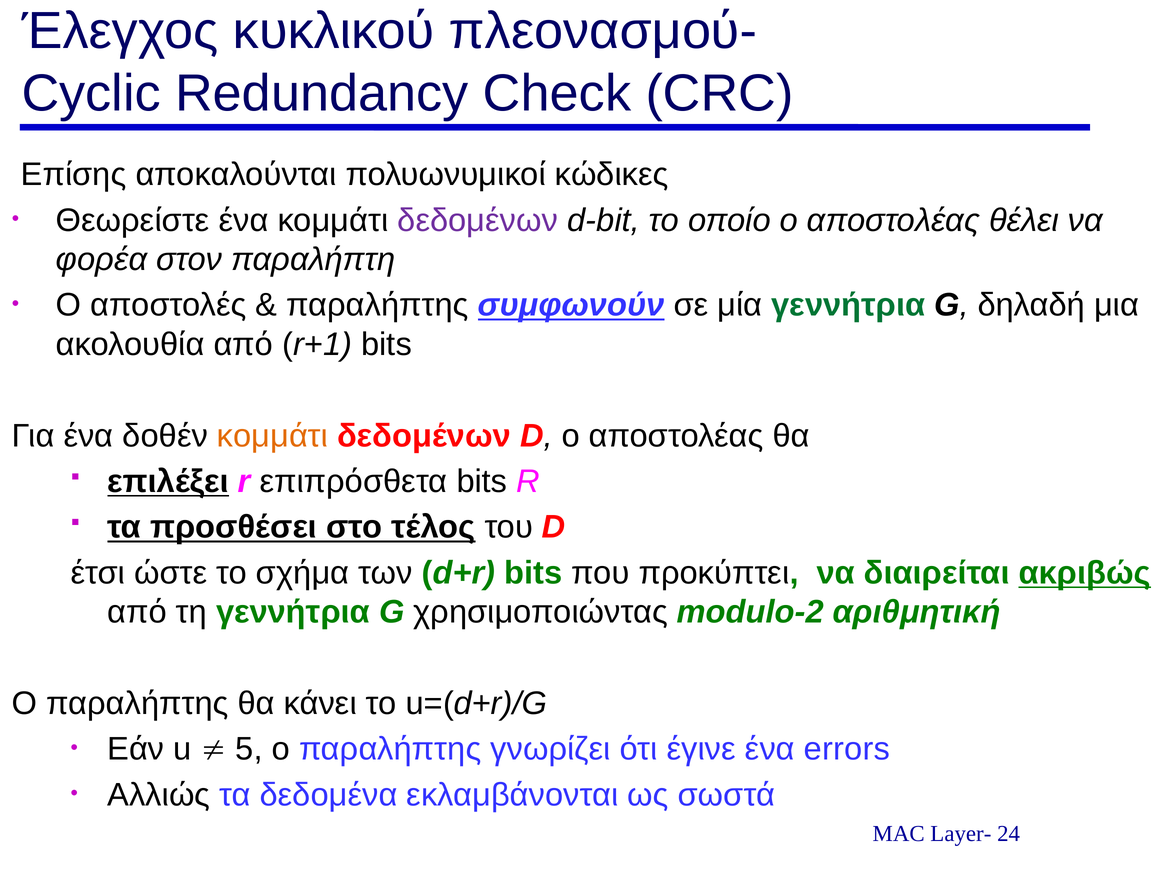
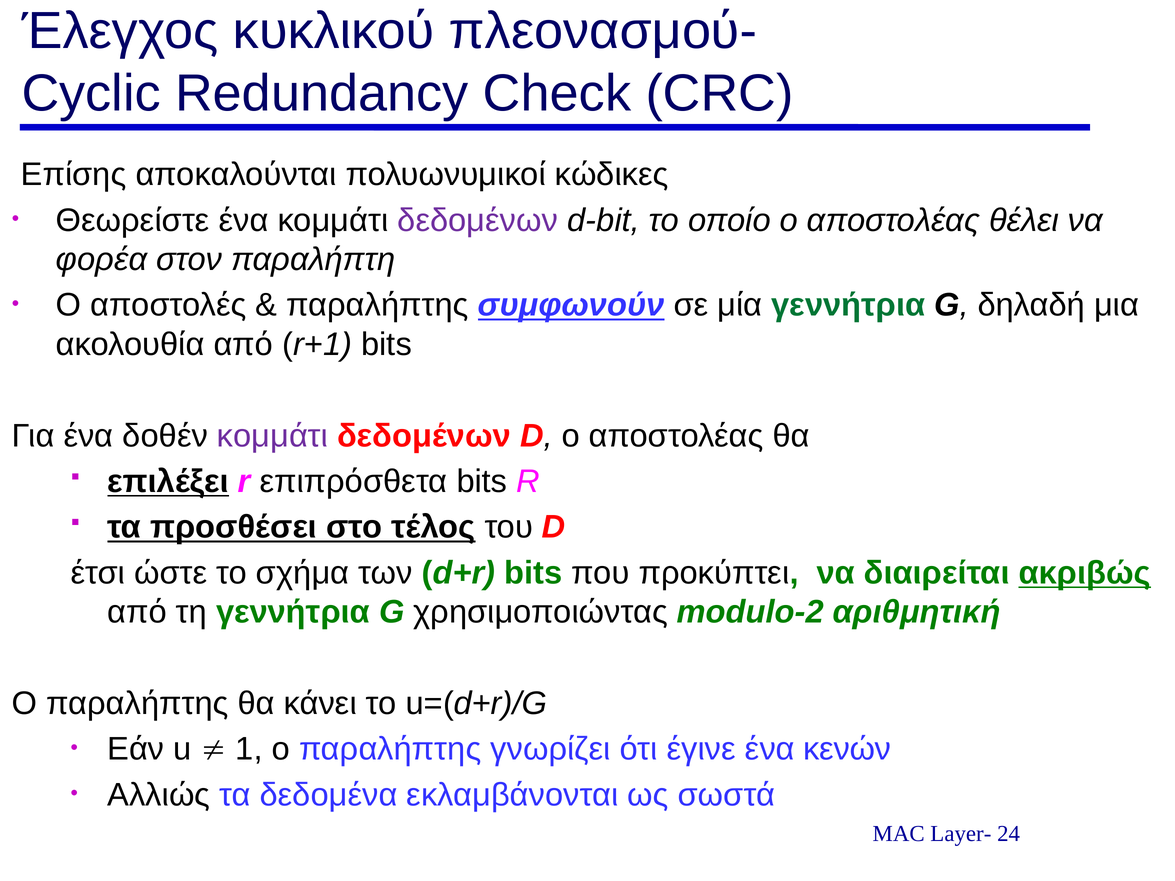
κομμάτι at (272, 436) colour: orange -> purple
5: 5 -> 1
errors: errors -> κενών
